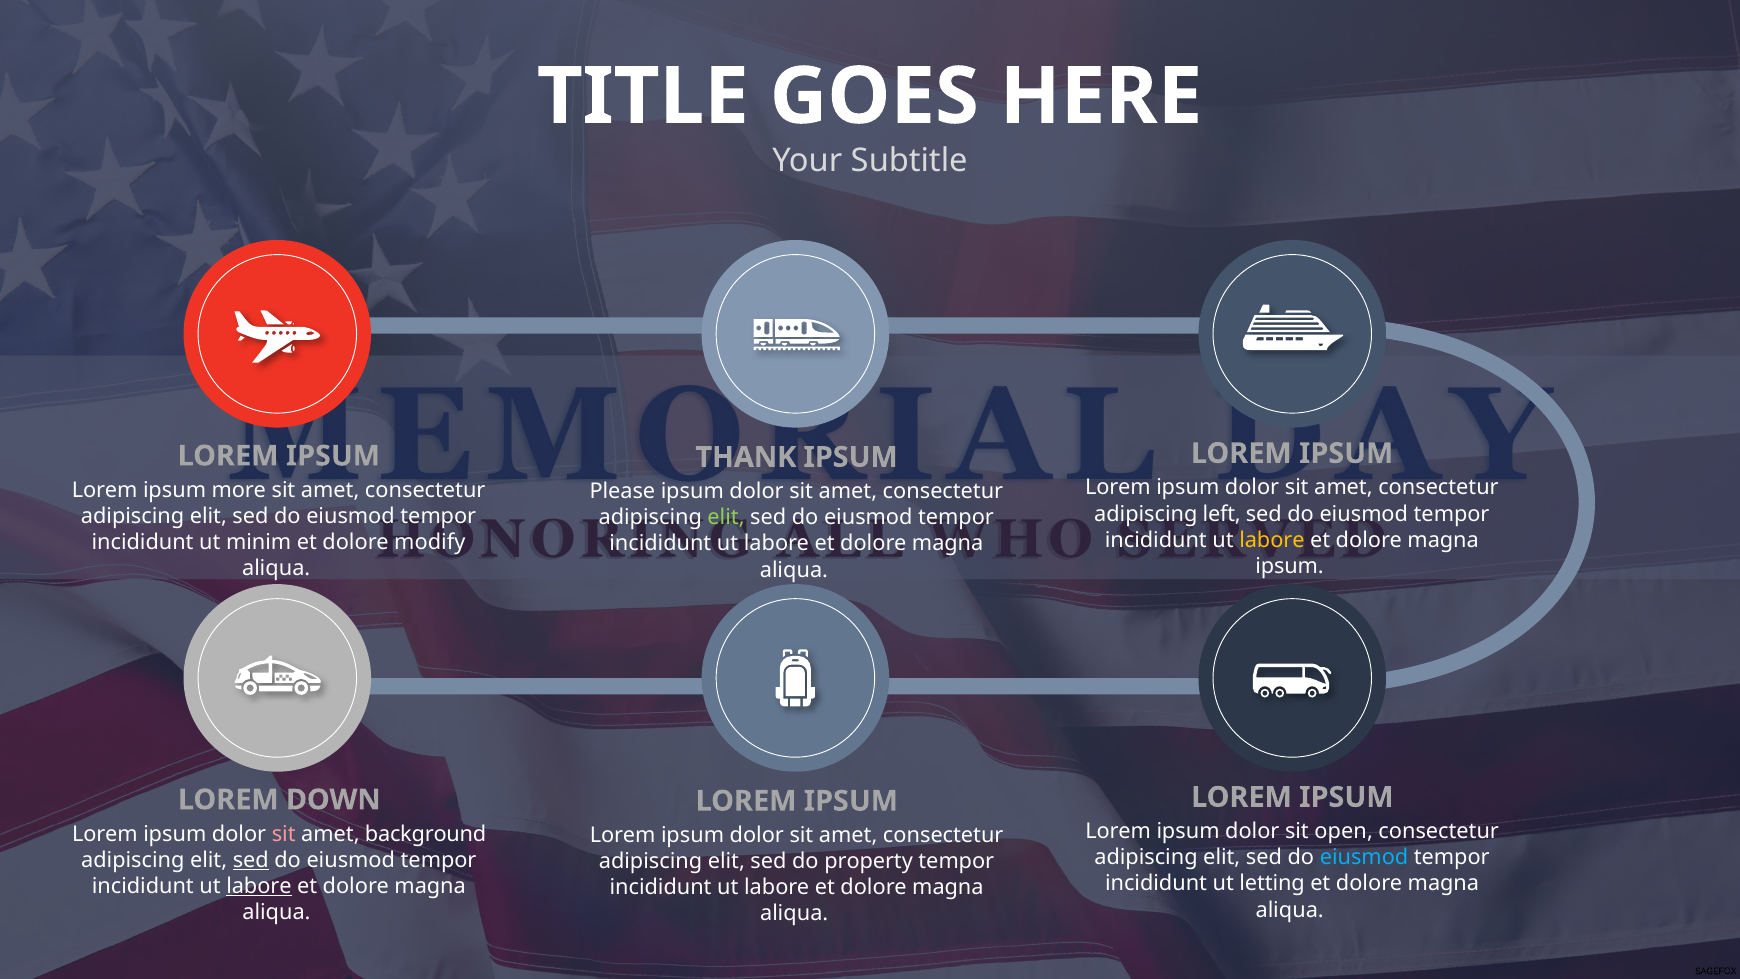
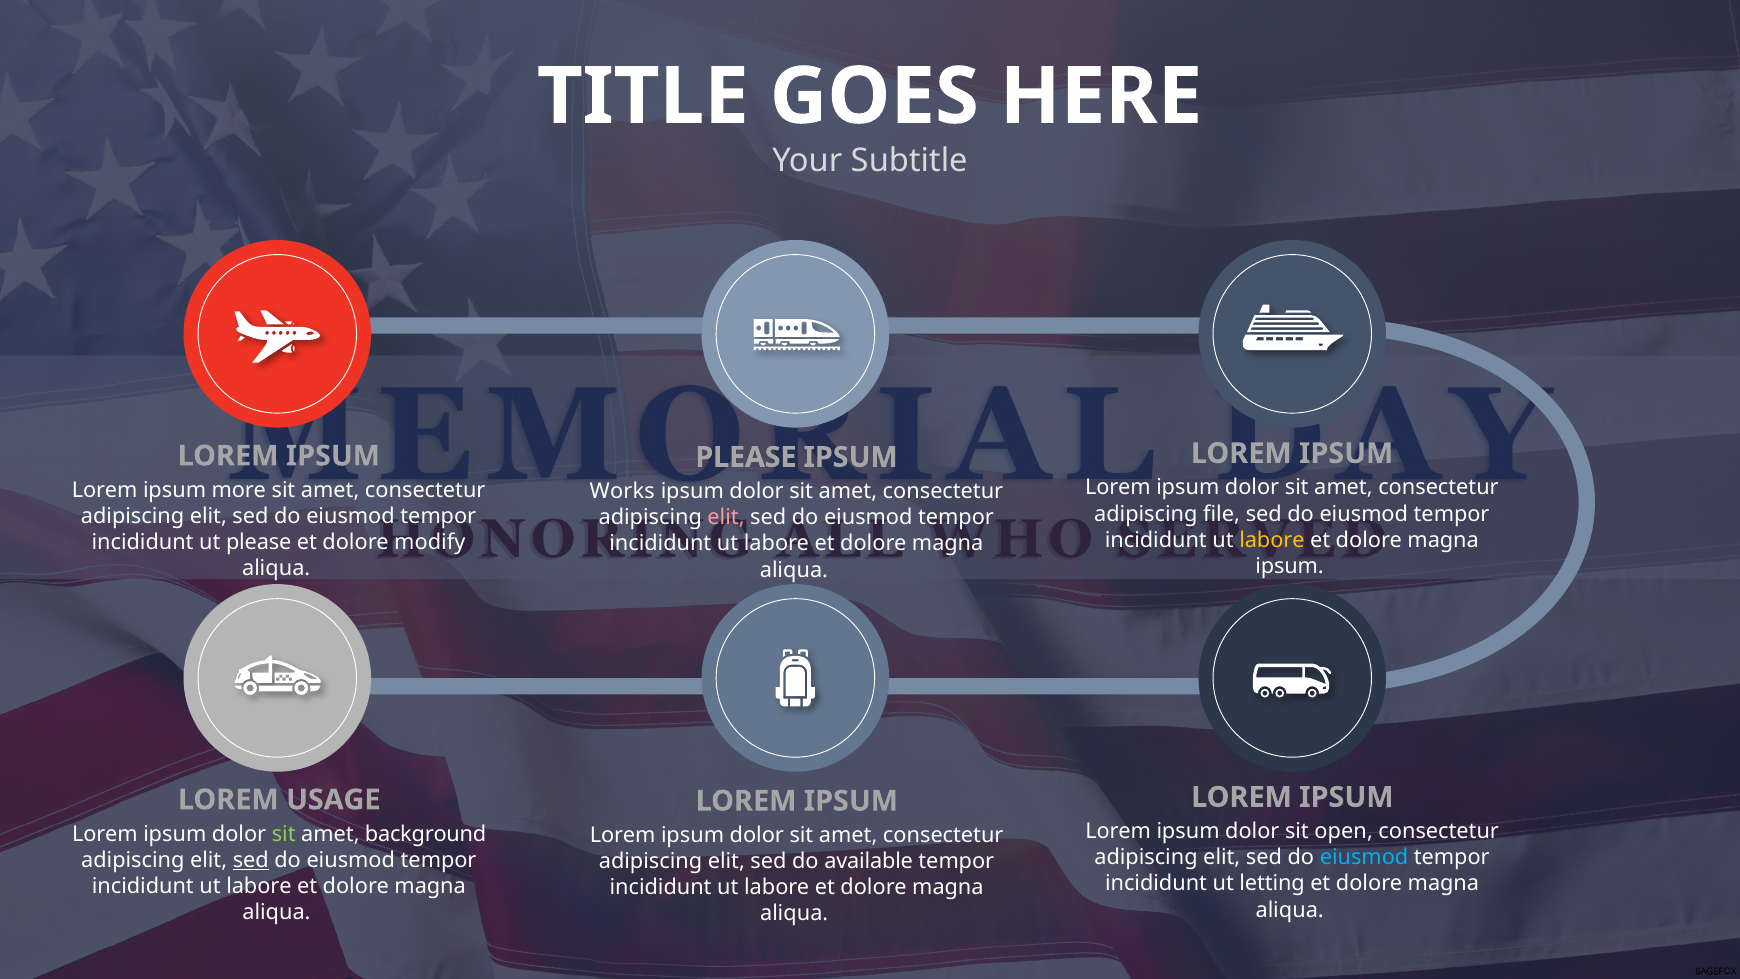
THANK at (746, 457): THANK -> PLEASE
Please: Please -> Works
left: left -> file
elit at (726, 517) colour: light green -> pink
ut minim: minim -> please
DOWN: DOWN -> USAGE
sit at (284, 834) colour: pink -> light green
property: property -> available
labore at (259, 886) underline: present -> none
